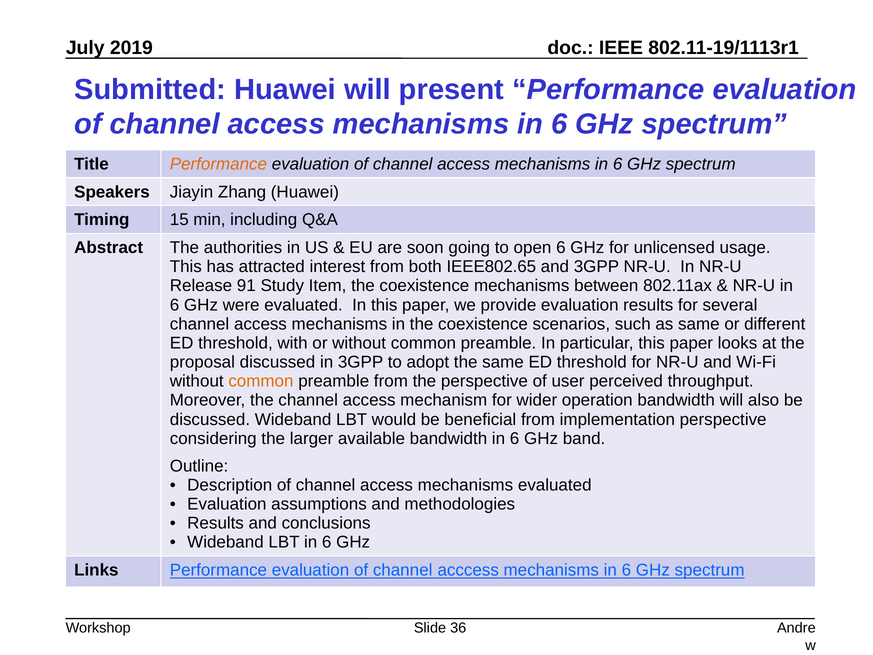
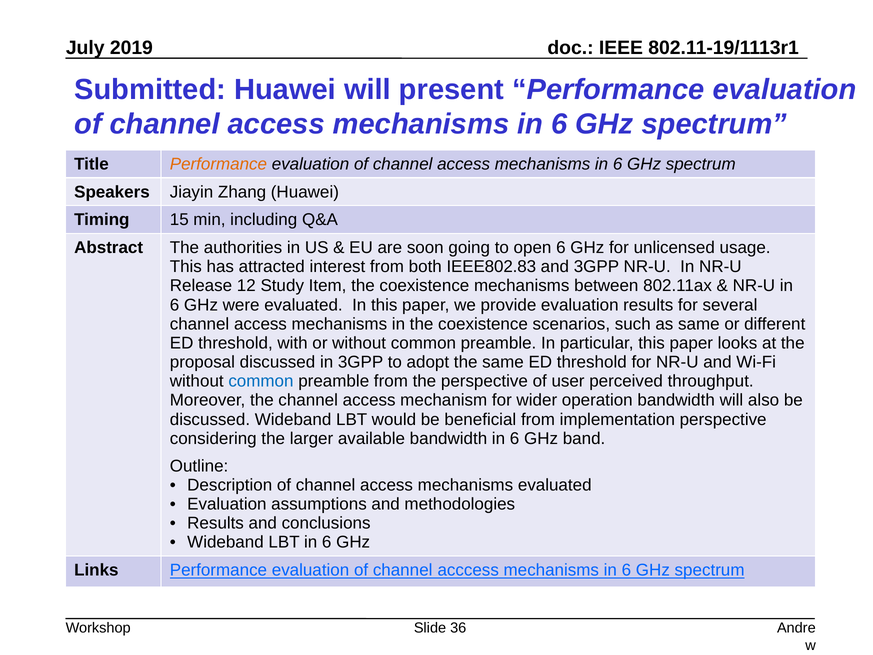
IEEE802.65: IEEE802.65 -> IEEE802.83
91: 91 -> 12
common at (261, 381) colour: orange -> blue
